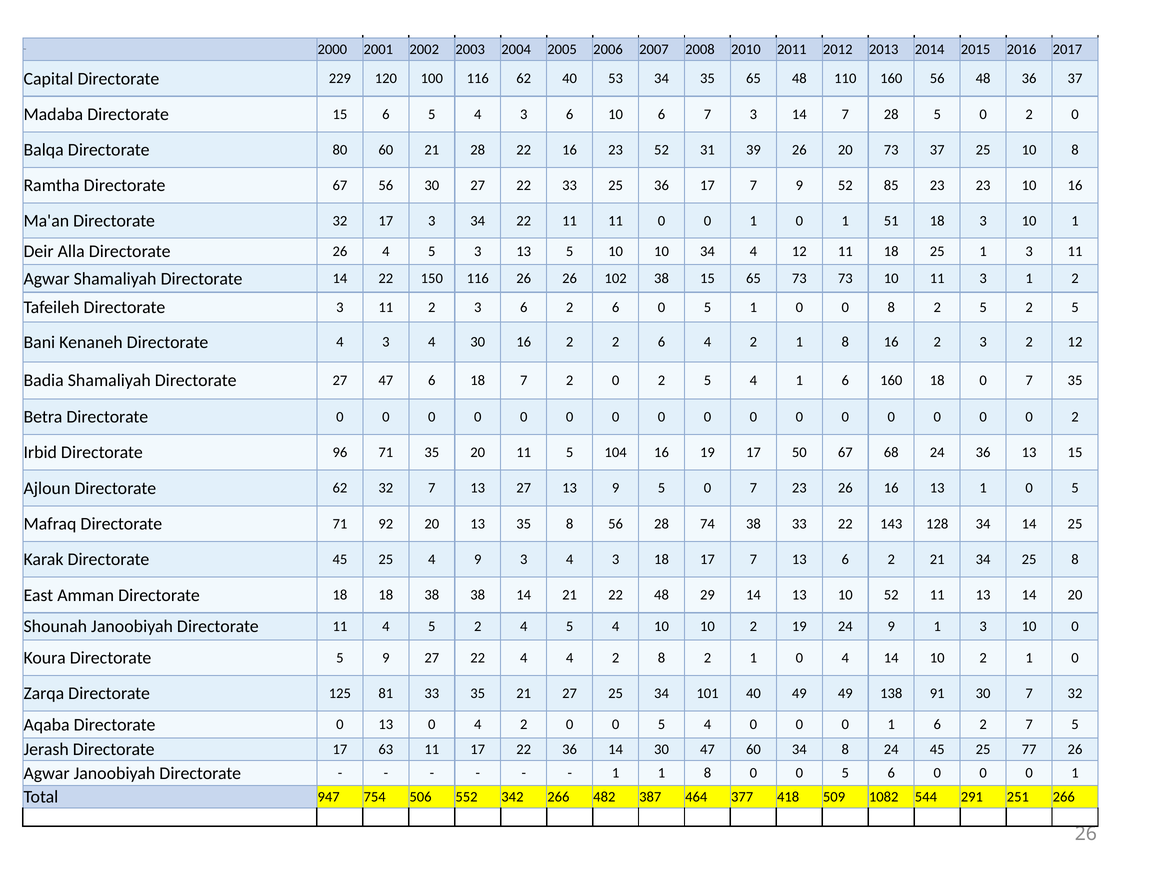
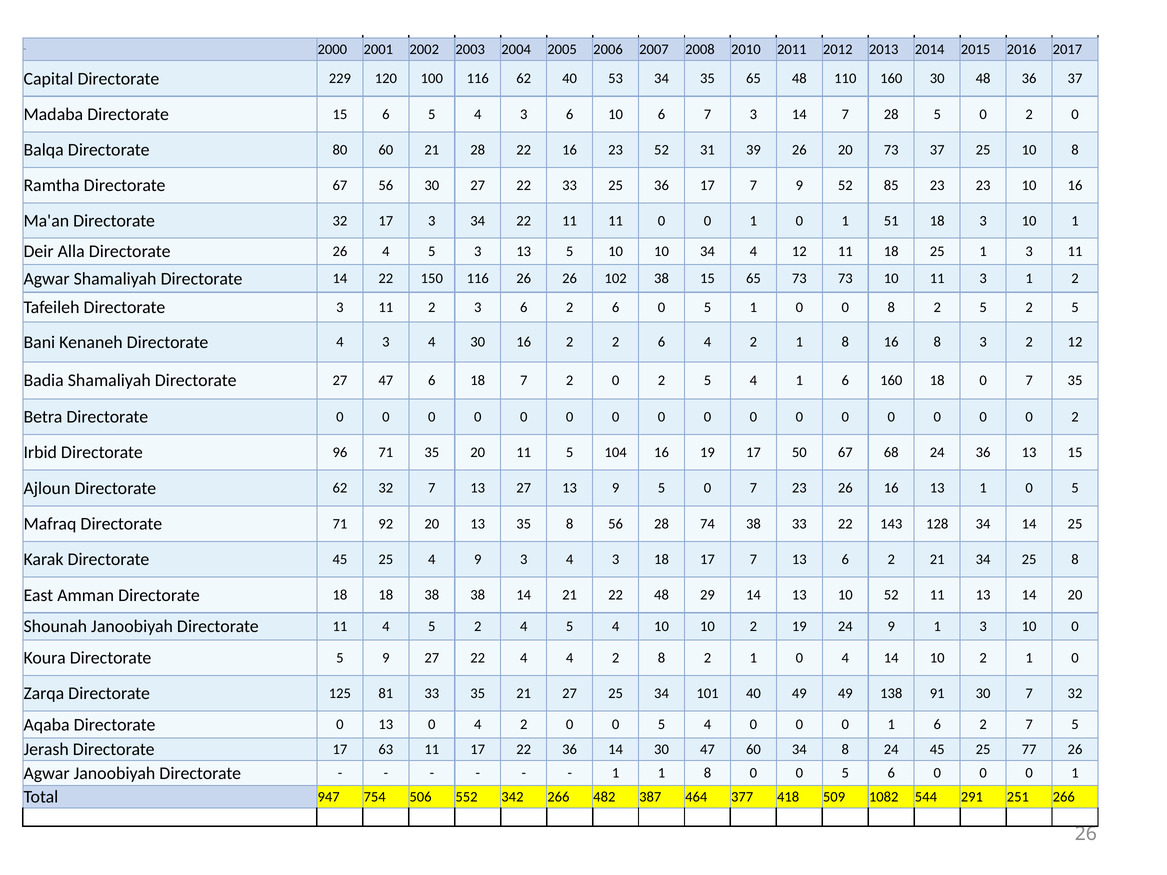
160 56: 56 -> 30
8 16 2: 2 -> 8
